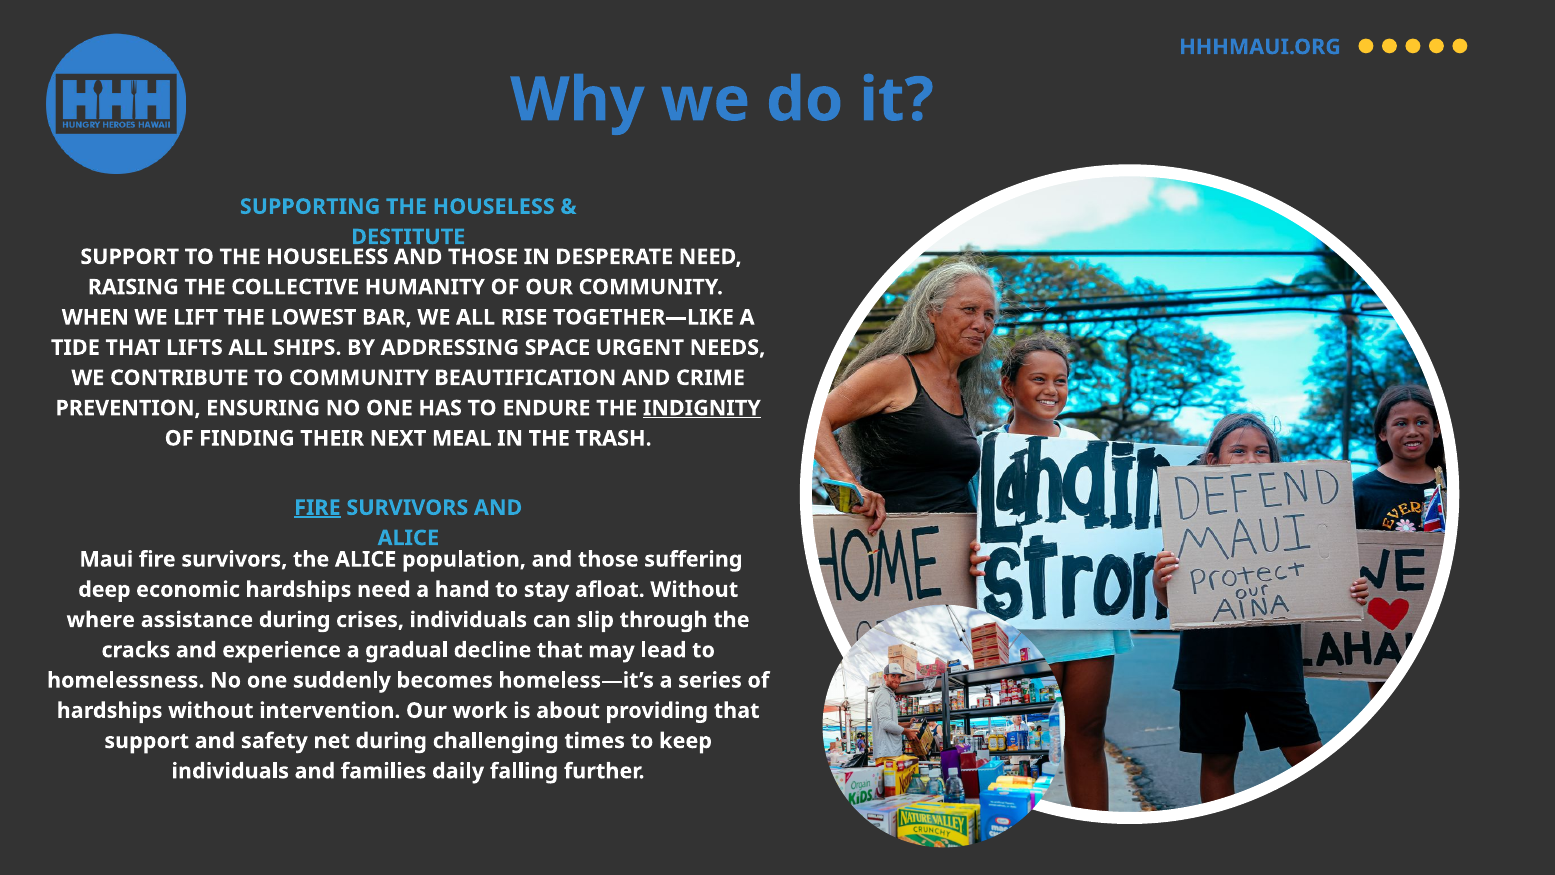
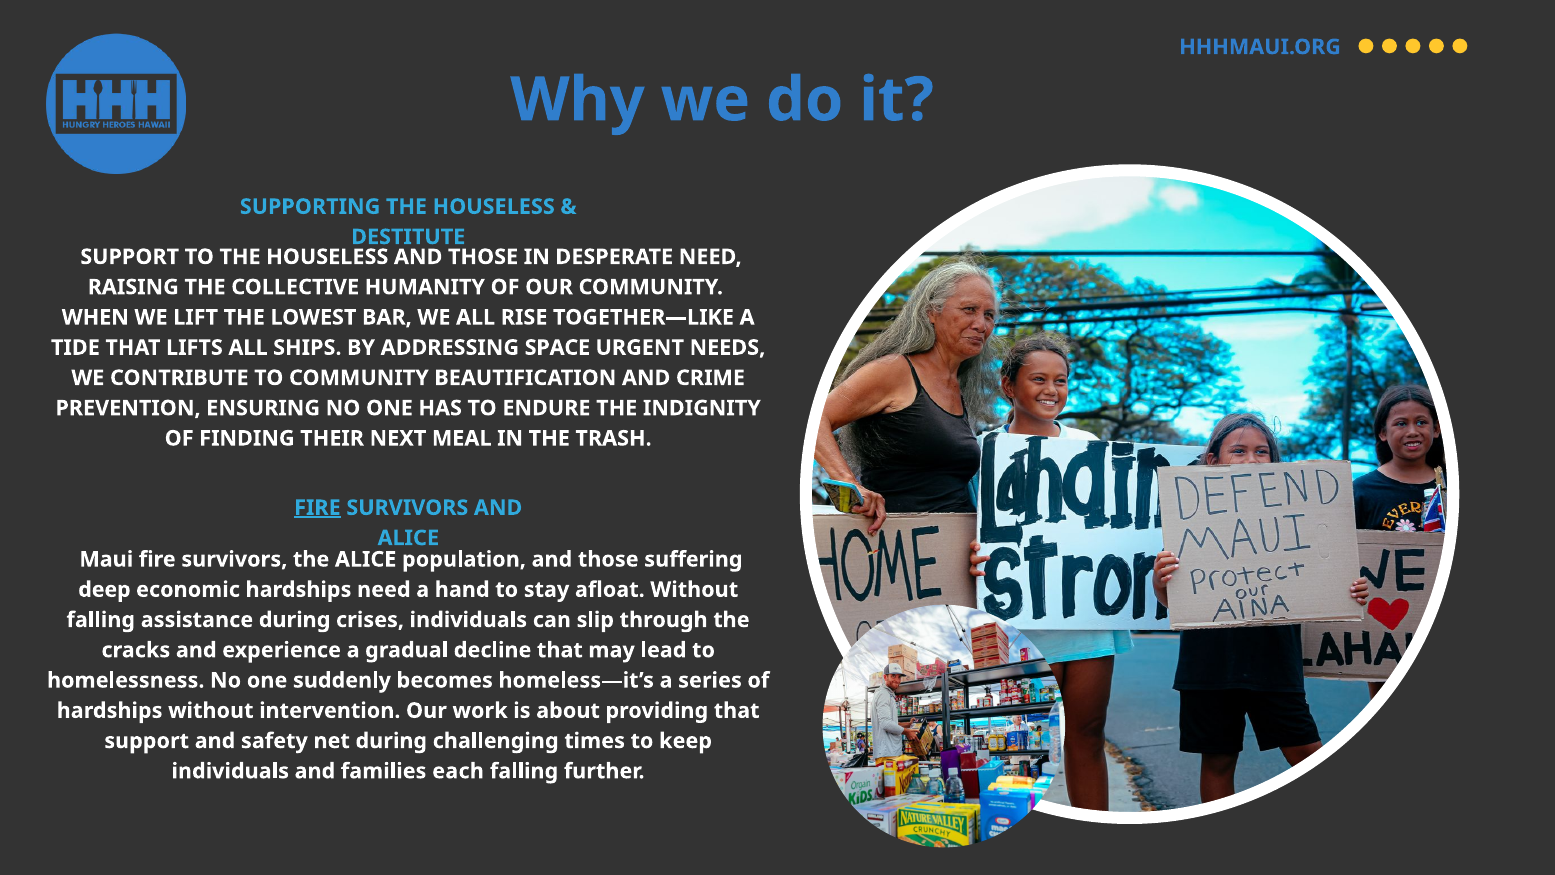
INDIGNITY underline: present -> none
where at (101, 620): where -> falling
daily: daily -> each
